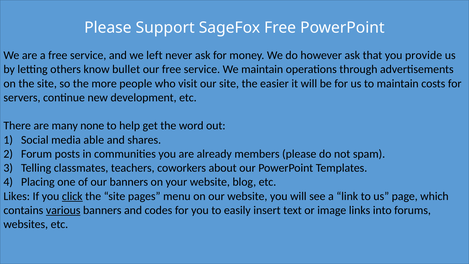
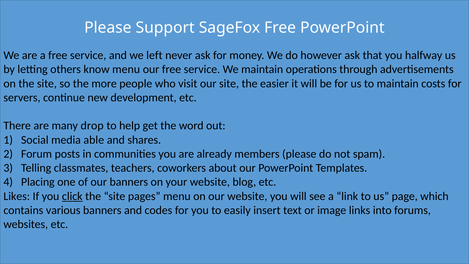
provide: provide -> halfway
know bullet: bullet -> menu
none: none -> drop
various underline: present -> none
